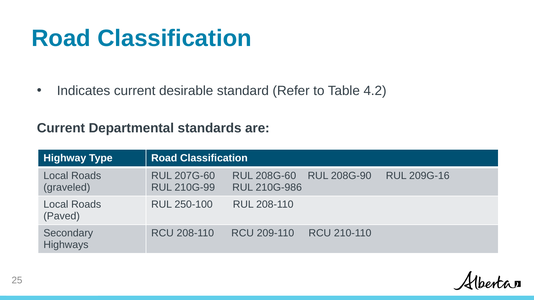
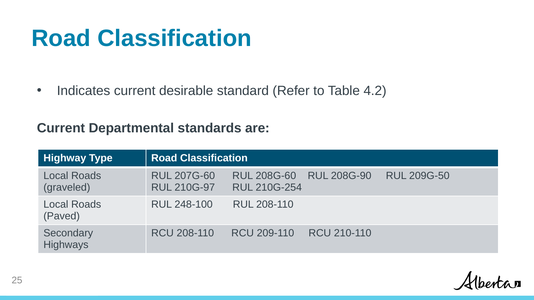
209G-16: 209G-16 -> 209G-50
210G-99: 210G-99 -> 210G-97
210G-986: 210G-986 -> 210G-254
250-100: 250-100 -> 248-100
